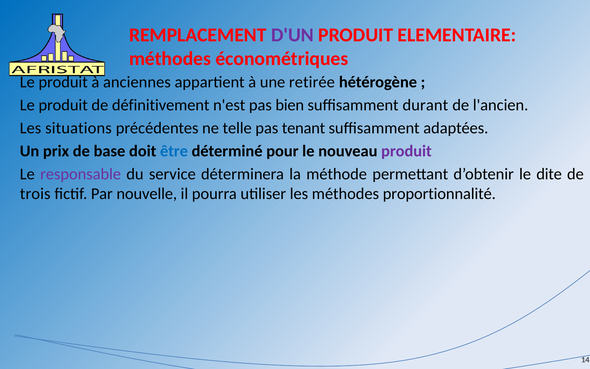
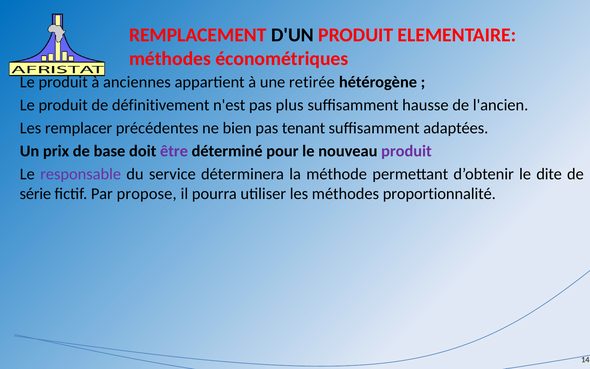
D'UN colour: purple -> black
bien: bien -> plus
durant: durant -> hausse
situations: situations -> remplacer
telle: telle -> bien
être colour: blue -> purple
trois: trois -> série
nouvelle: nouvelle -> propose
